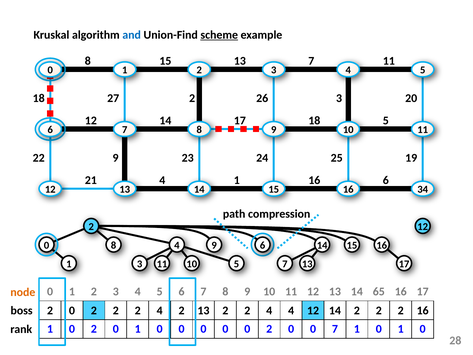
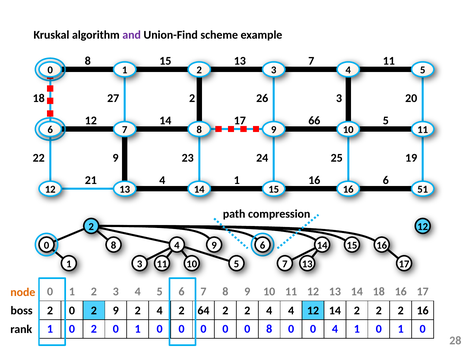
and colour: blue -> purple
scheme underline: present -> none
18 at (314, 121): 18 -> 66
34: 34 -> 51
14 65: 65 -> 18
0 2 2: 2 -> 9
2 13: 13 -> 64
0 0 2: 2 -> 8
0 7: 7 -> 4
